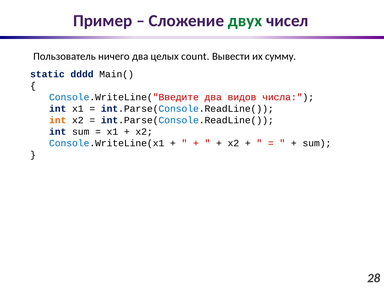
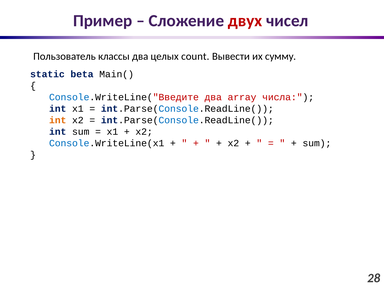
двух colour: green -> red
ничего: ничего -> классы
dddd: dddd -> beta
видов: видов -> array
